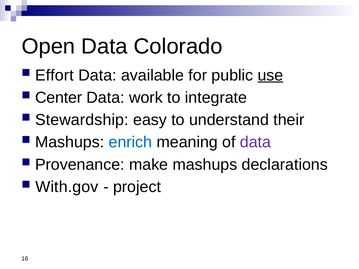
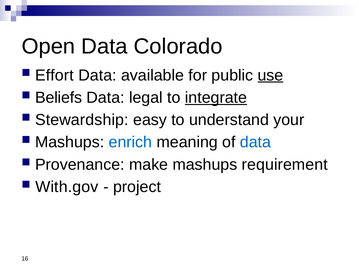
Center: Center -> Beliefs
work: work -> legal
integrate underline: none -> present
their: their -> your
data at (255, 142) colour: purple -> blue
declarations: declarations -> requirement
